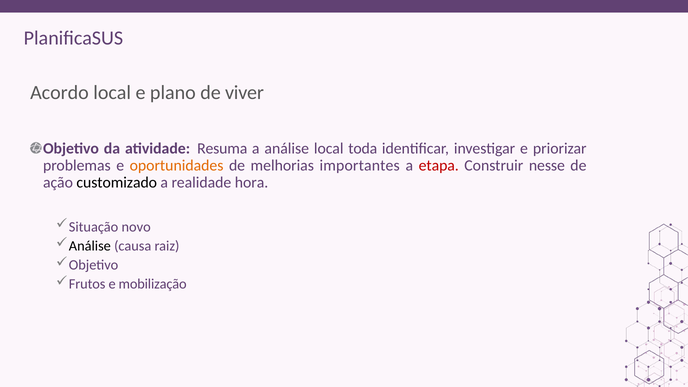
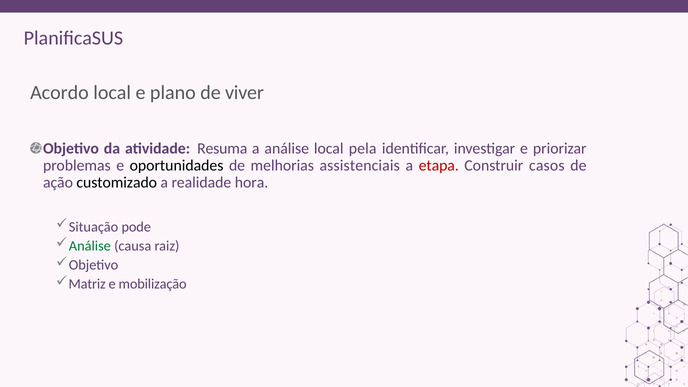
toda: toda -> pela
oportunidades colour: orange -> black
importantes: importantes -> assistenciais
nesse: nesse -> casos
novo: novo -> pode
Análise at (90, 246) colour: black -> green
Frutos: Frutos -> Matriz
